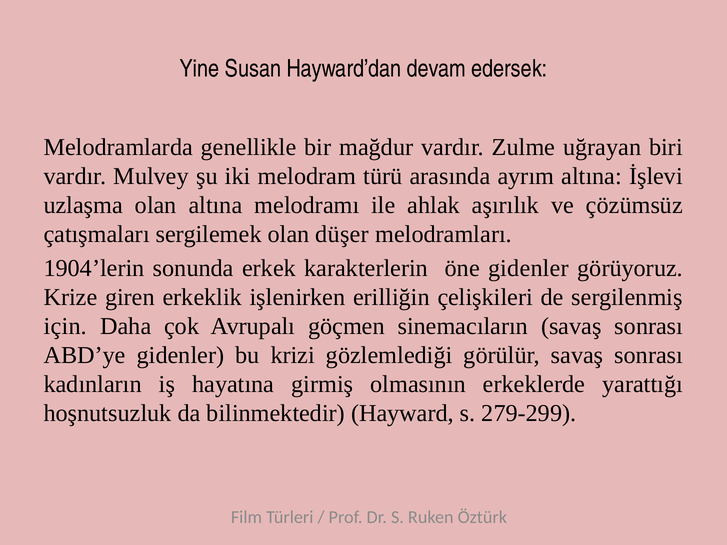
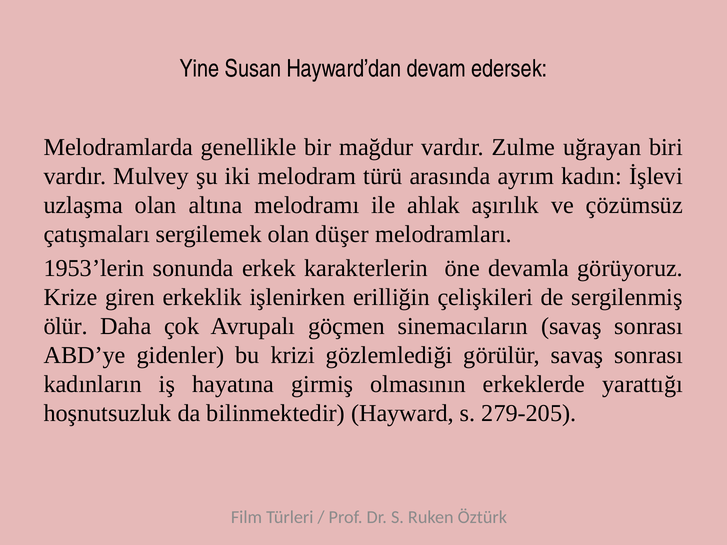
ayrım altına: altına -> kadın
1904’lerin: 1904’lerin -> 1953’lerin
öne gidenler: gidenler -> devamla
için: için -> ölür
279-299: 279-299 -> 279-205
